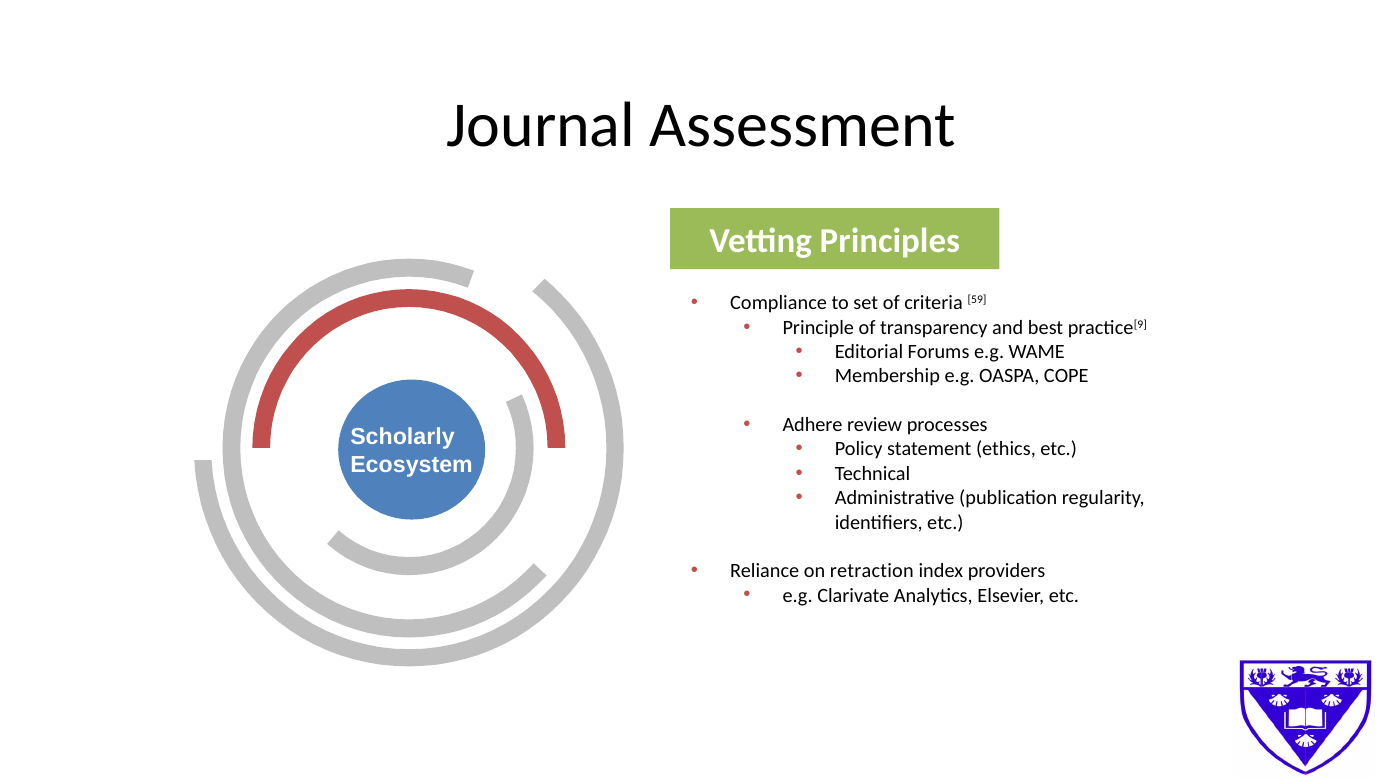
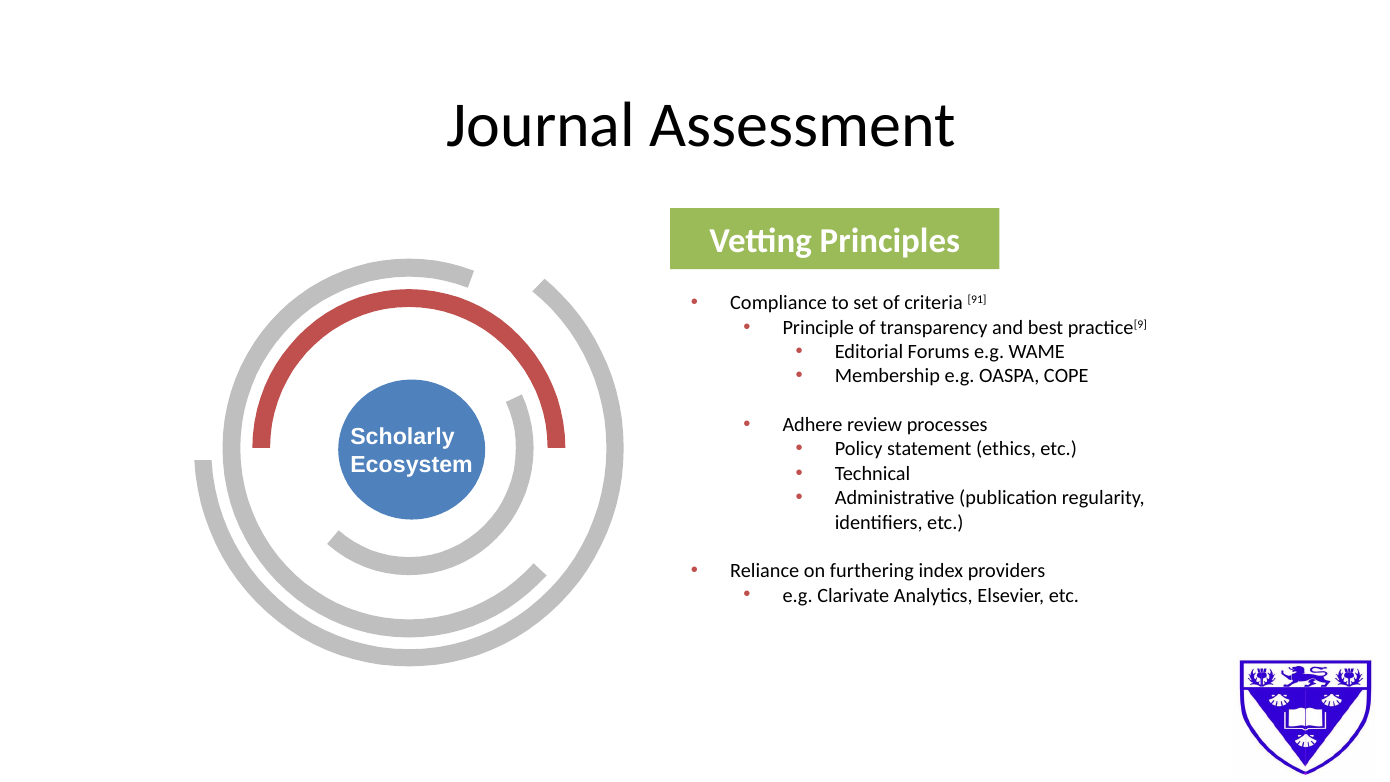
59: 59 -> 91
retraction: retraction -> furthering
